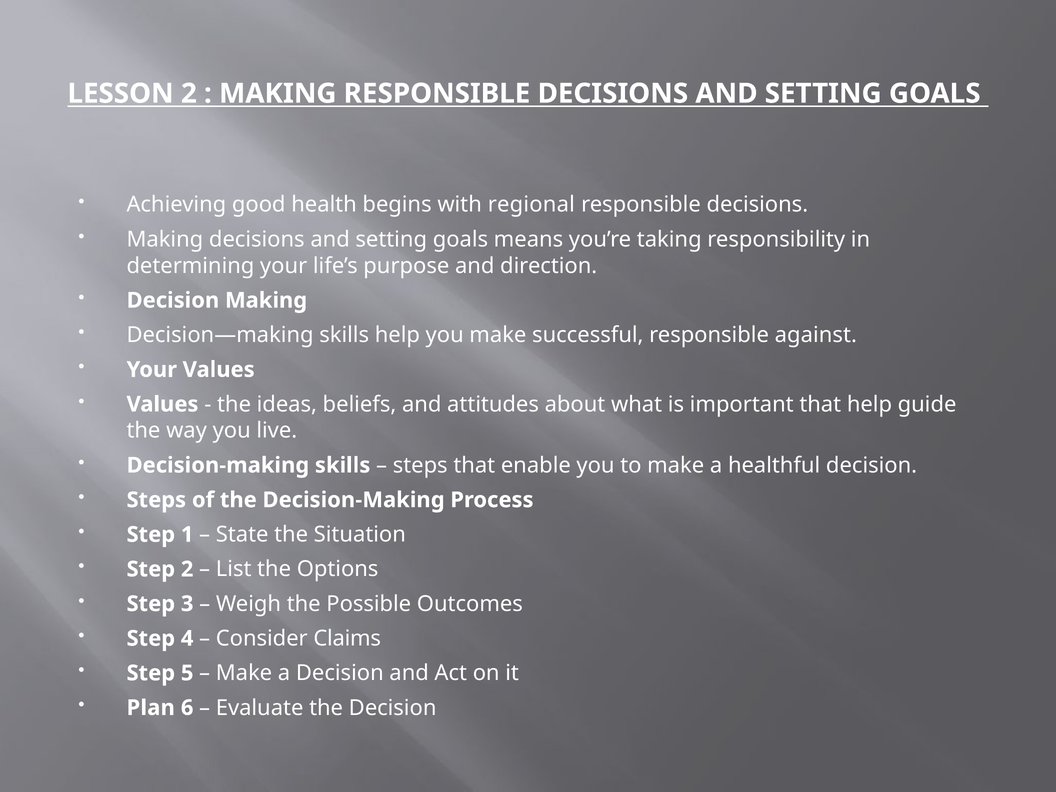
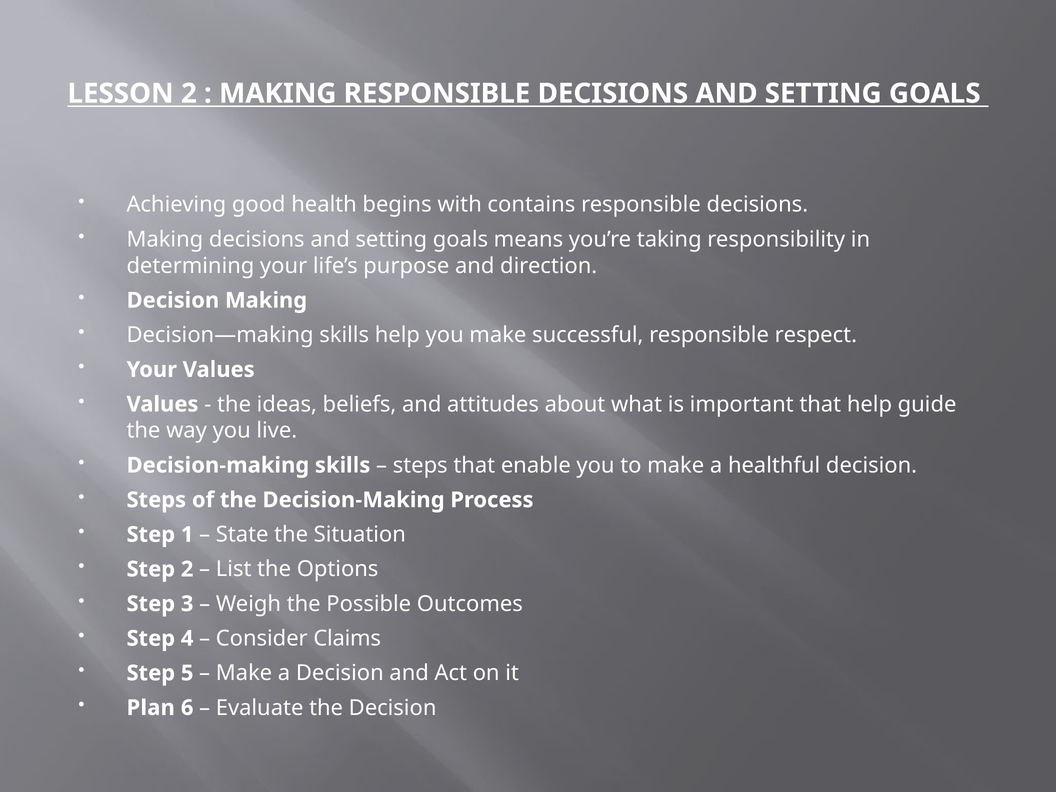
regional: regional -> contains
against: against -> respect
